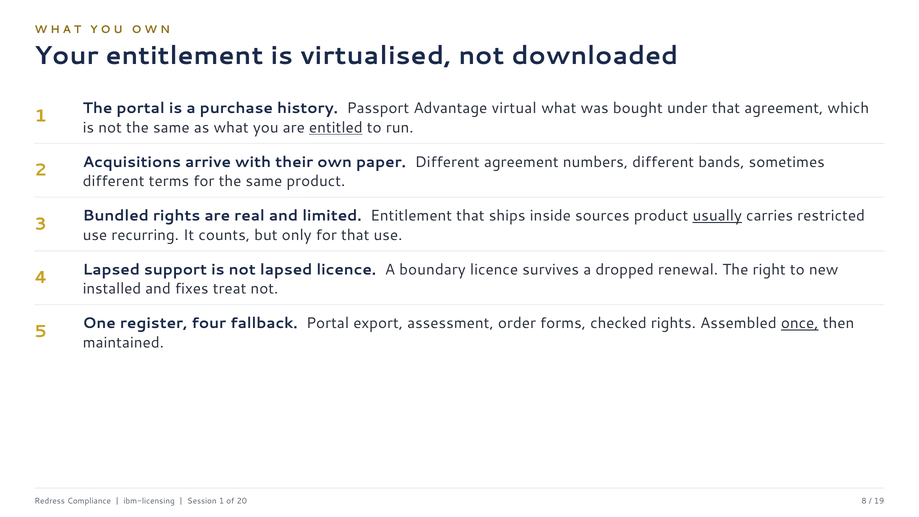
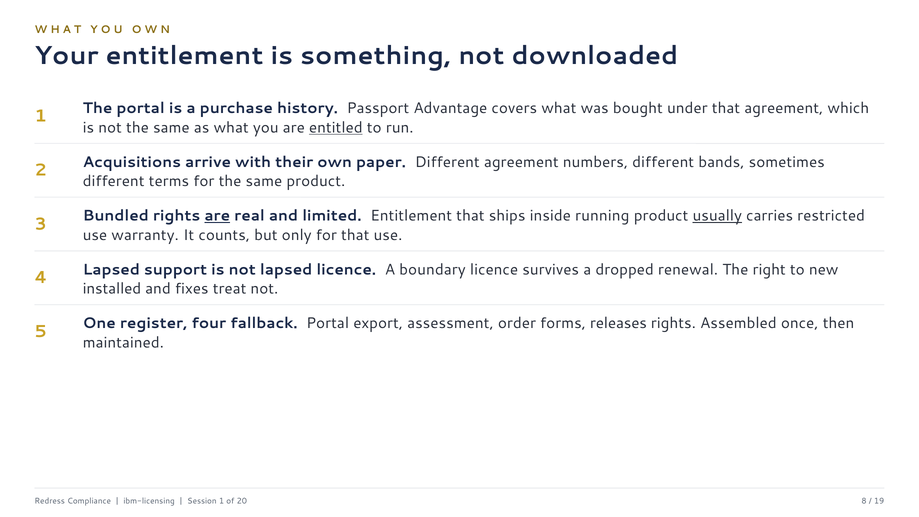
virtualised: virtualised -> something
virtual: virtual -> covers
are at (217, 216) underline: none -> present
sources: sources -> running
recurring: recurring -> warranty
checked: checked -> releases
once underline: present -> none
